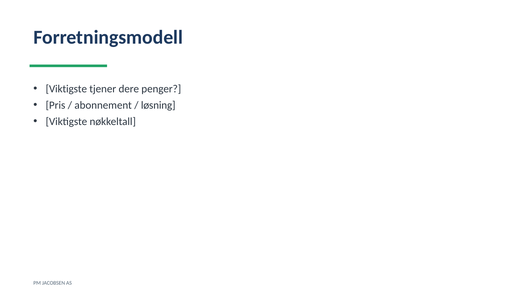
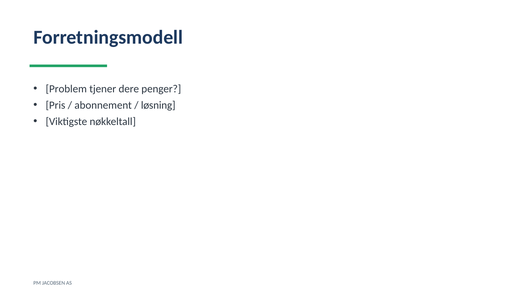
Viktigste at (66, 89): Viktigste -> Problem
